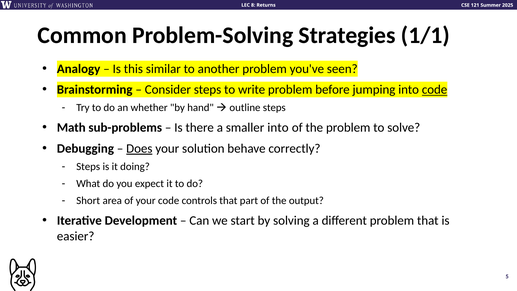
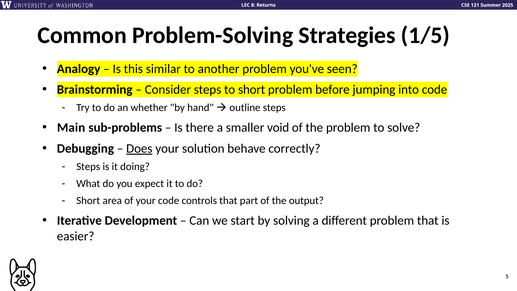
1/1: 1/1 -> 1/5
to write: write -> short
code at (435, 90) underline: present -> none
Math: Math -> Main
smaller into: into -> void
